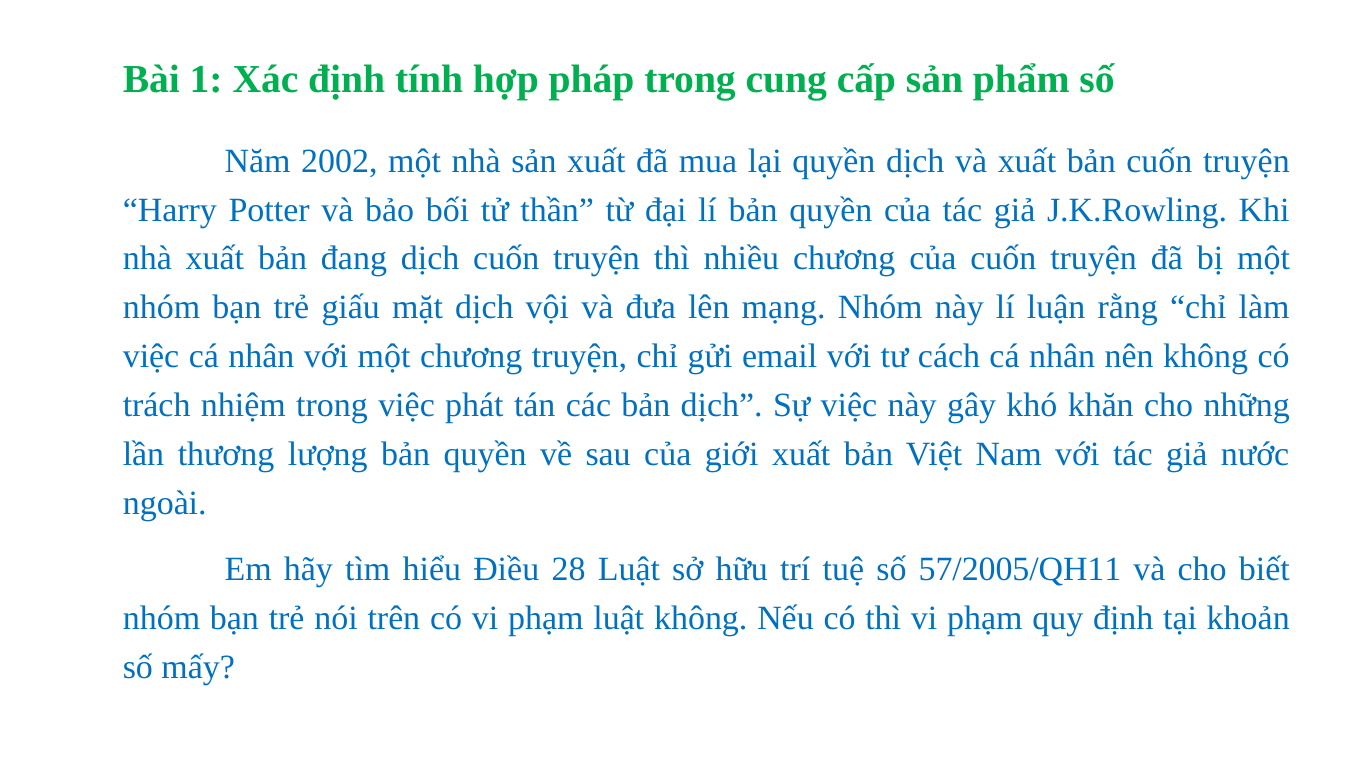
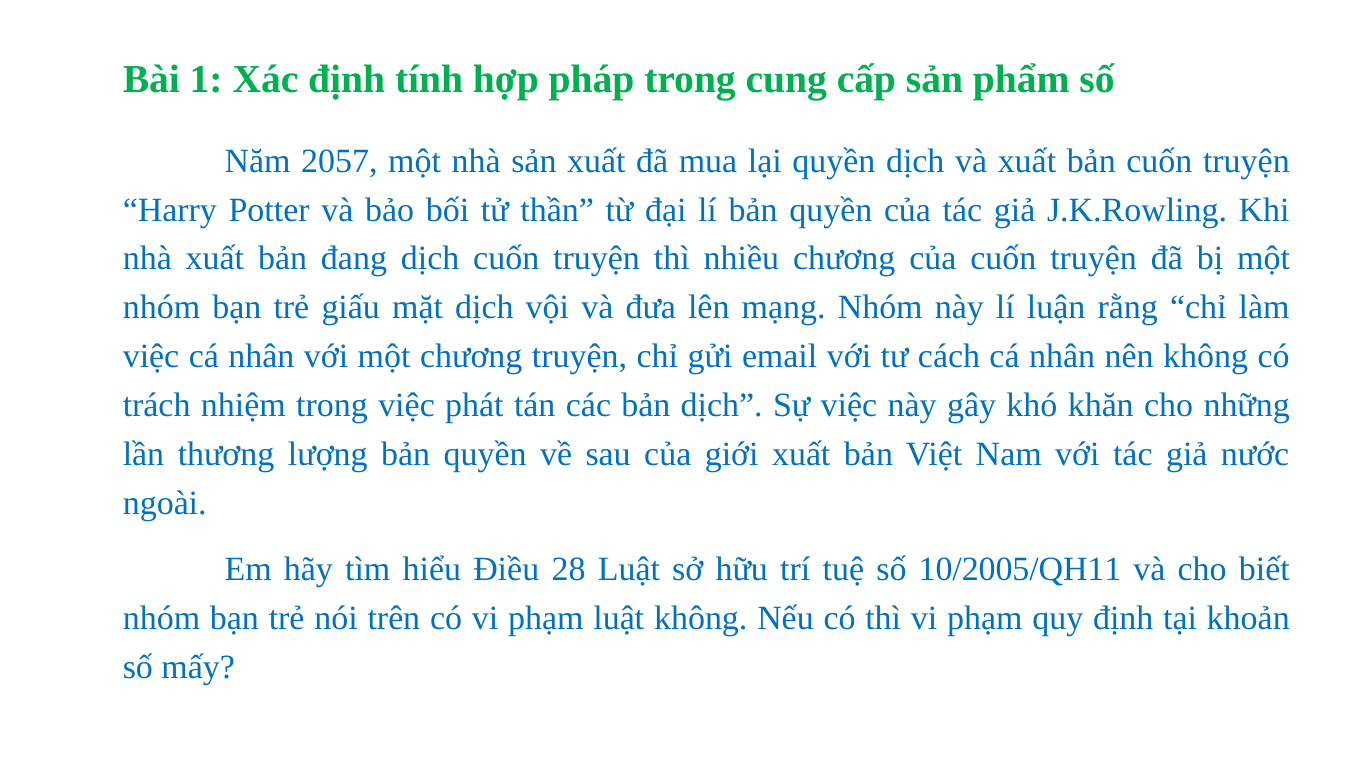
2002: 2002 -> 2057
57/2005/QH11: 57/2005/QH11 -> 10/2005/QH11
